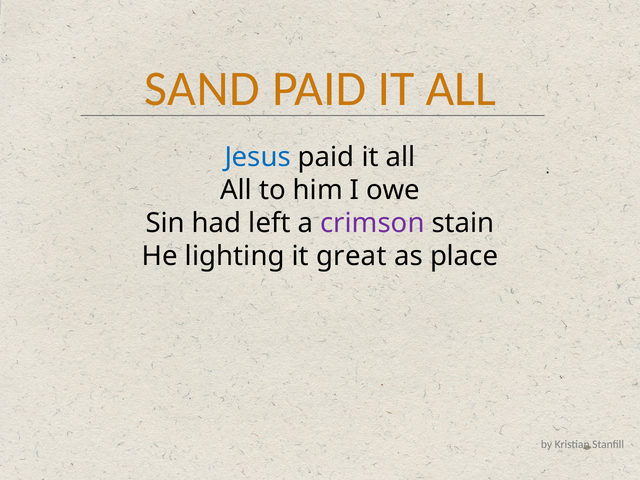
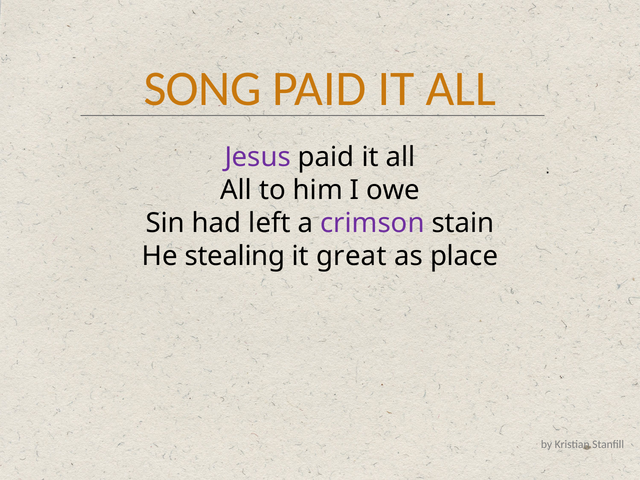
SAND: SAND -> SONG
Jesus colour: blue -> purple
lighting: lighting -> stealing
